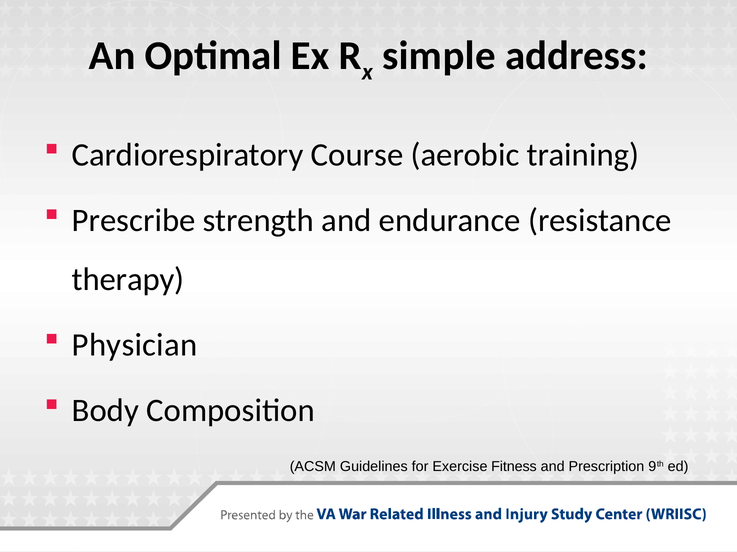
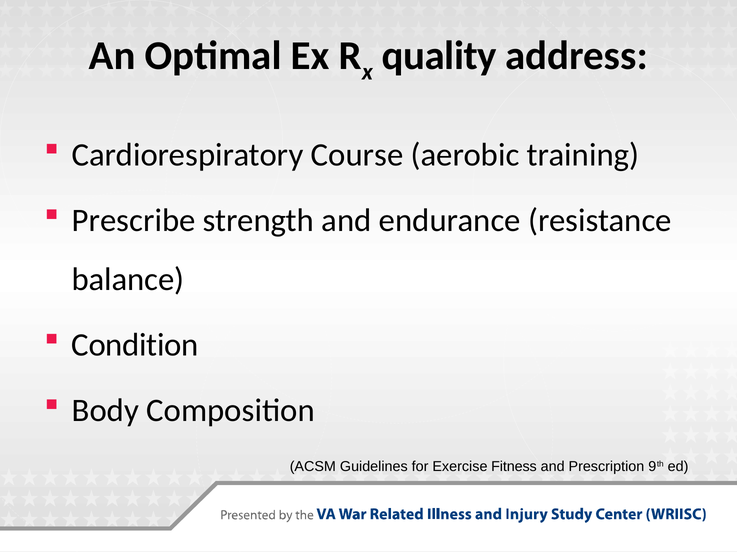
simple: simple -> quality
therapy: therapy -> balance
Physician: Physician -> Condition
